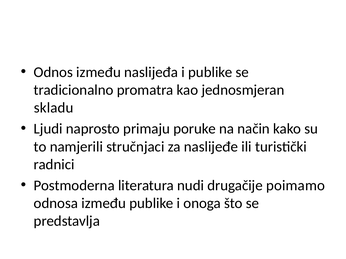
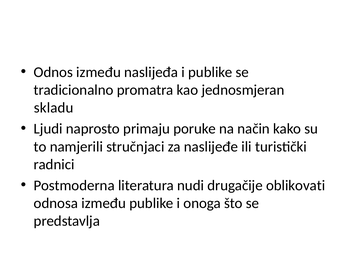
poimamo: poimamo -> oblikovati
